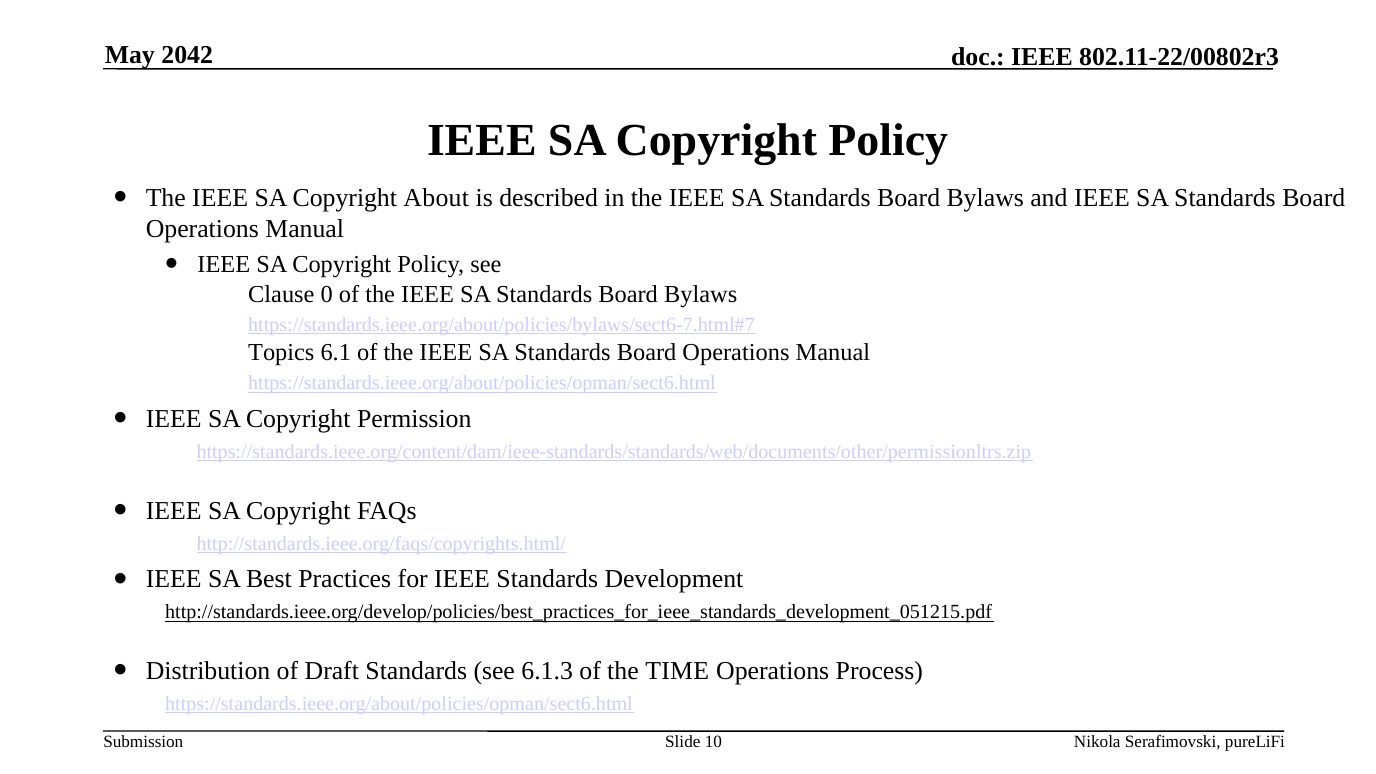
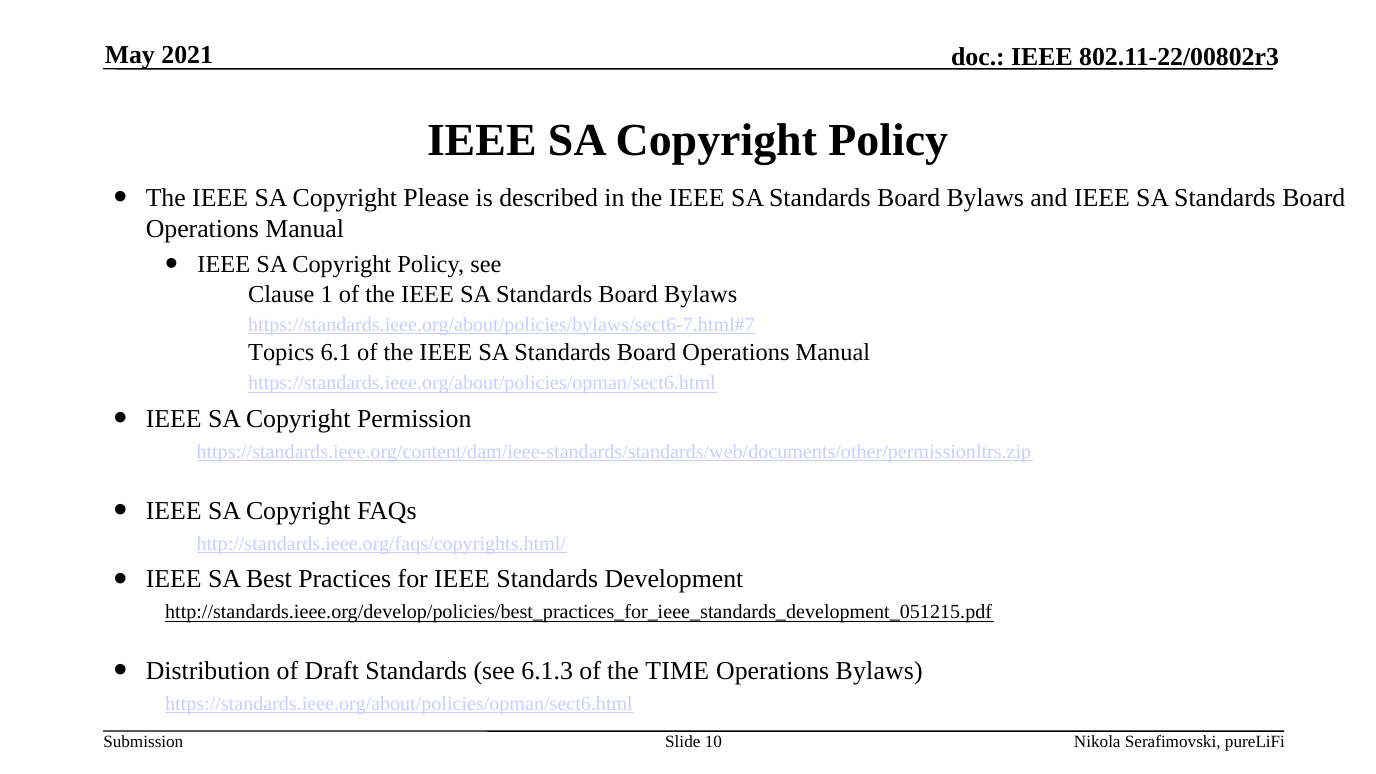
2042: 2042 -> 2021
About: About -> Please
0: 0 -> 1
Operations Process: Process -> Bylaws
